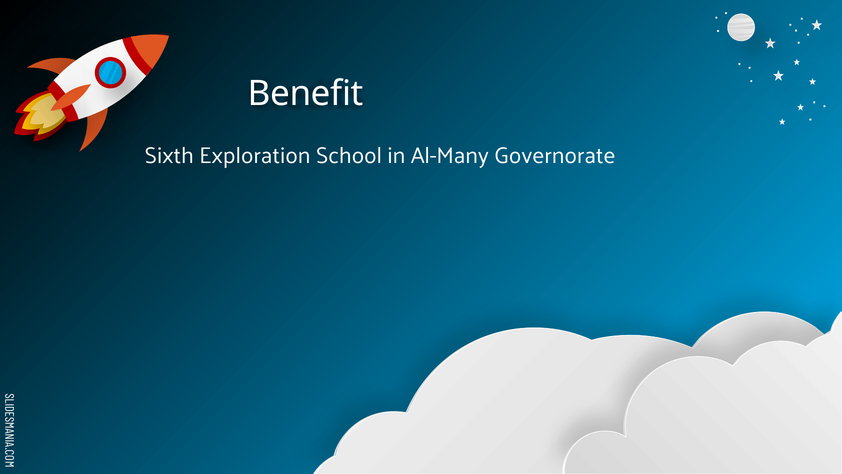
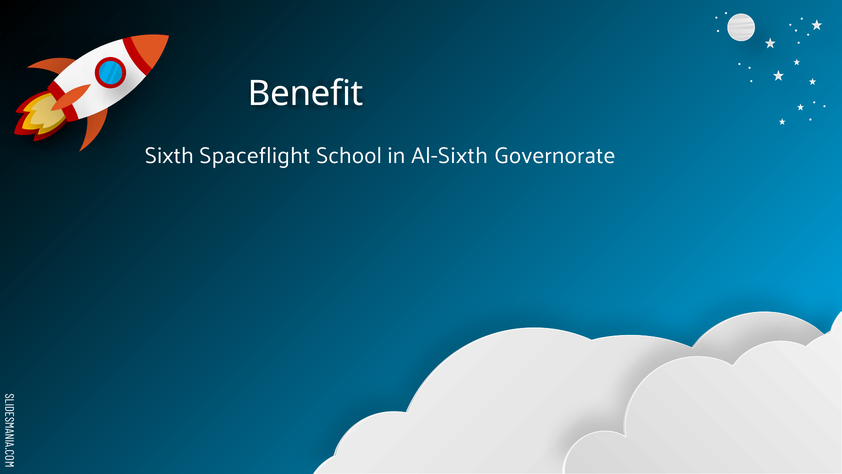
Exploration: Exploration -> Spaceflight
Al-Many: Al-Many -> Al-Sixth
